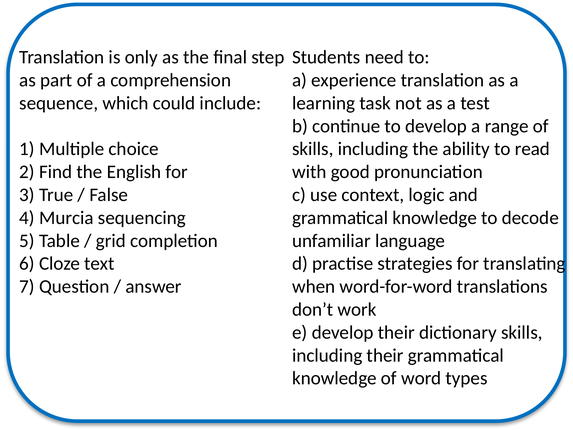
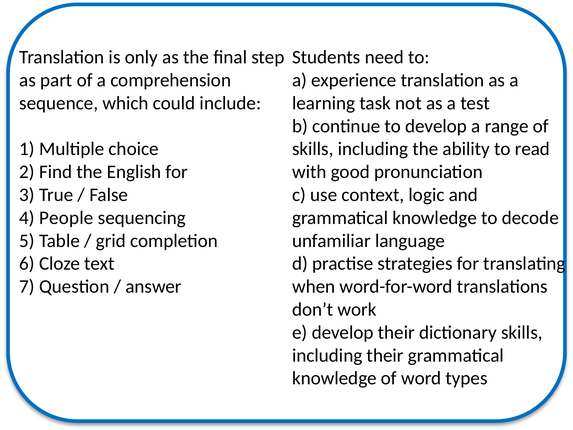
Murcia: Murcia -> People
